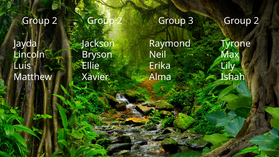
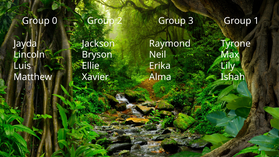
2 at (55, 21): 2 -> 0
2 at (256, 21): 2 -> 1
